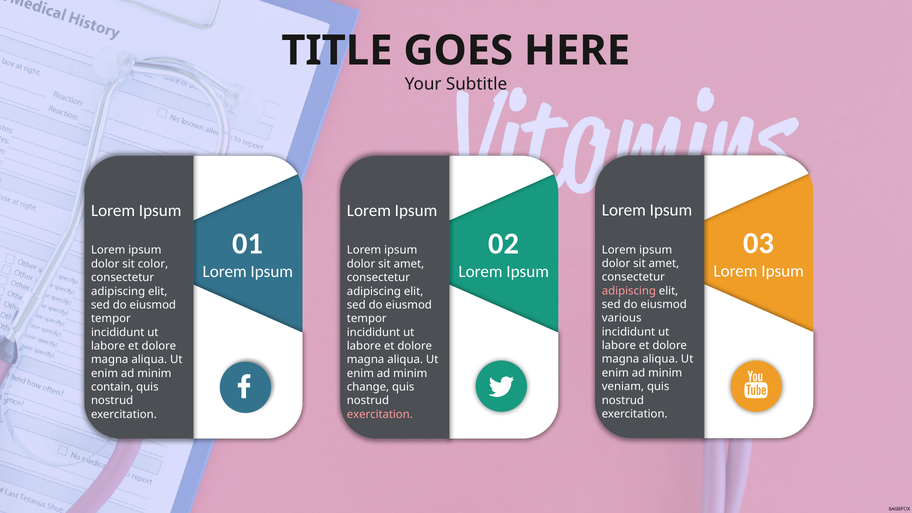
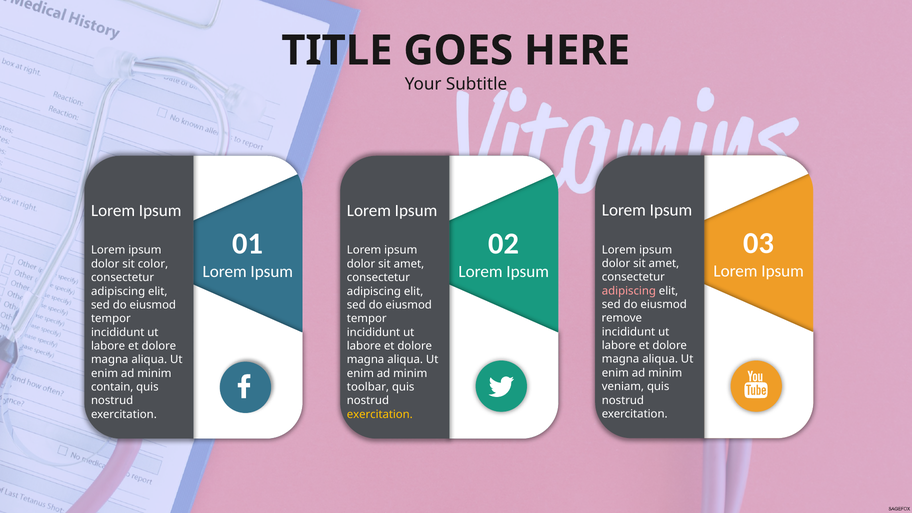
various: various -> remove
change: change -> toolbar
exercitation at (380, 414) colour: pink -> yellow
